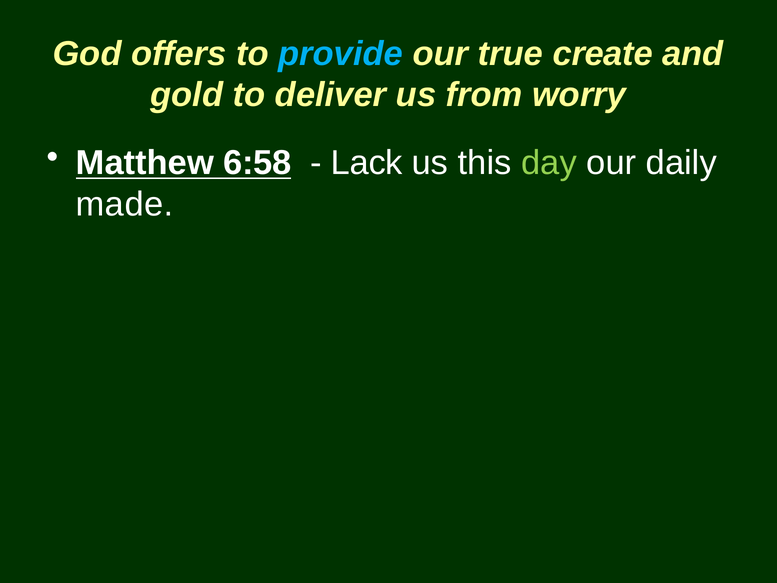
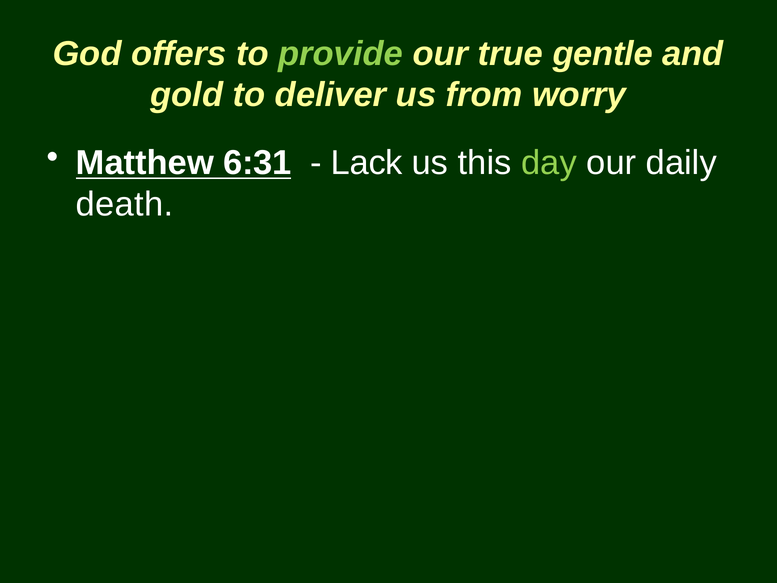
provide colour: light blue -> light green
create: create -> gentle
6:58: 6:58 -> 6:31
made: made -> death
